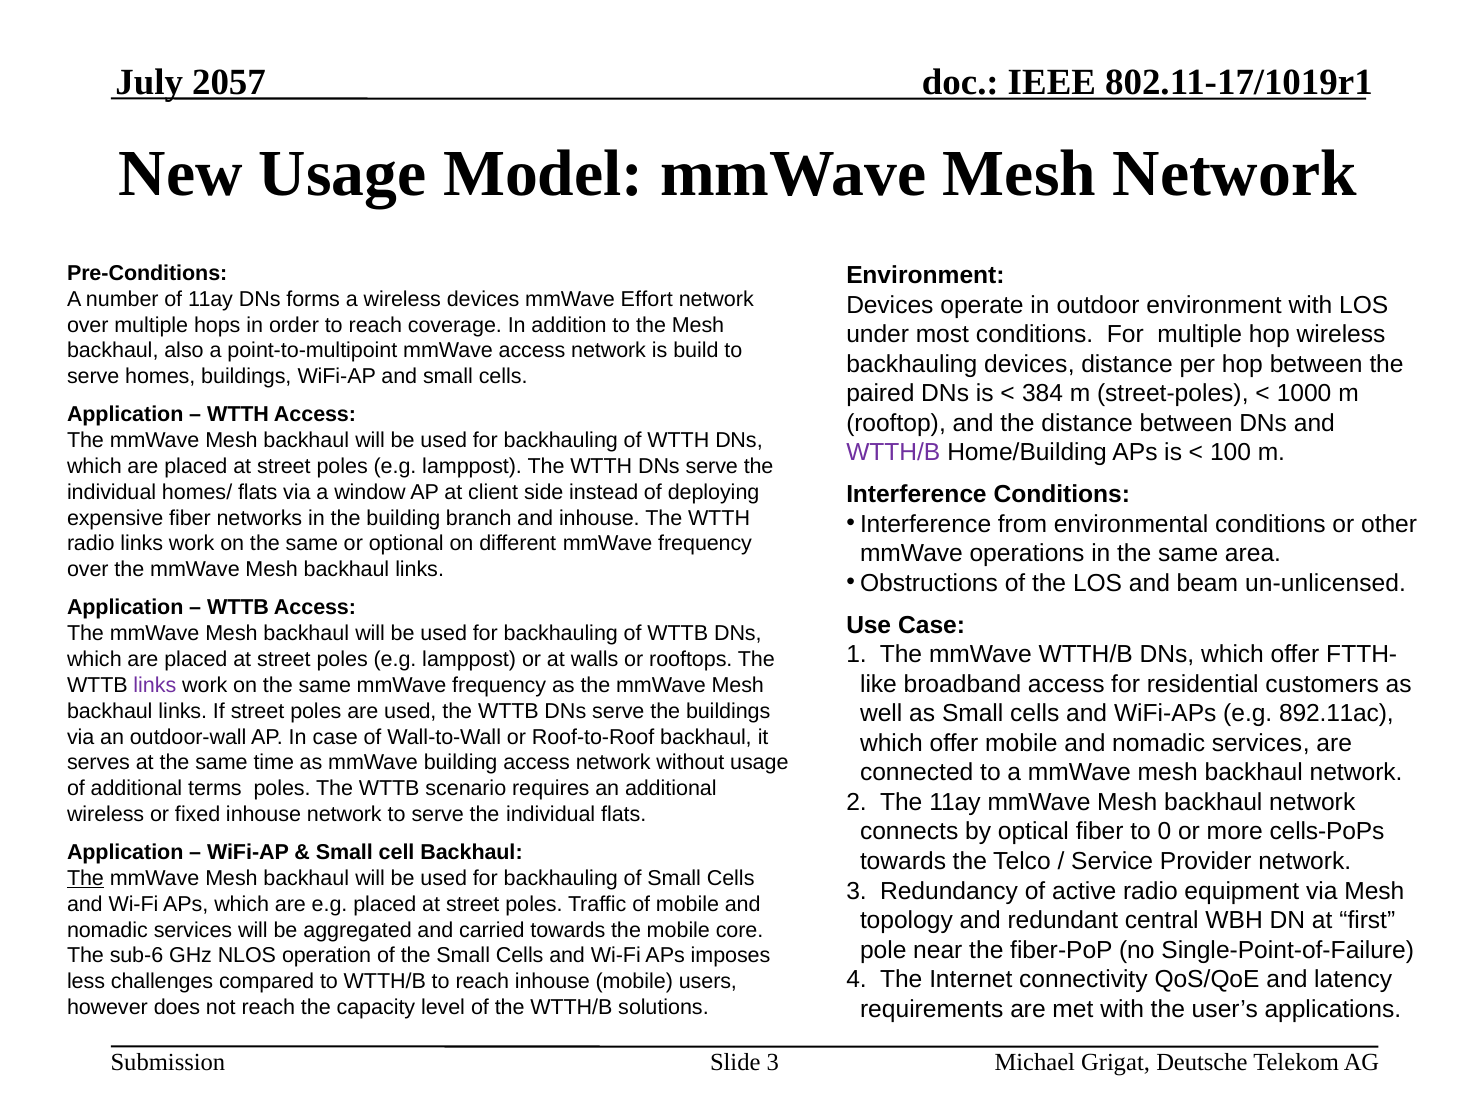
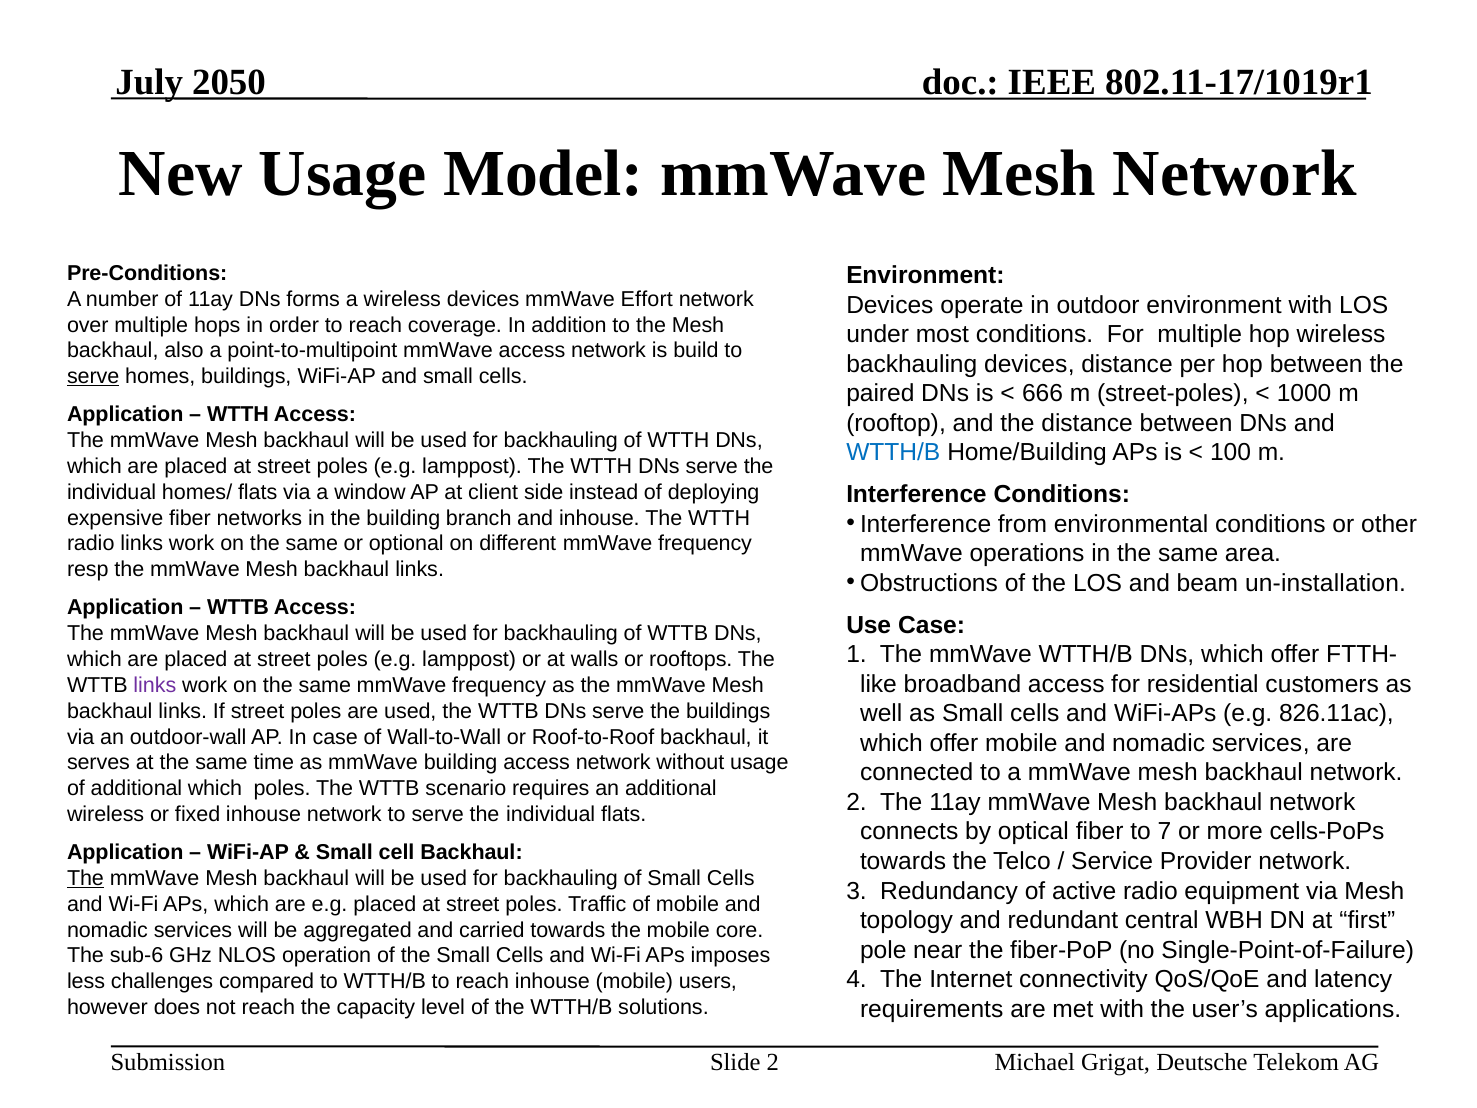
2057: 2057 -> 2050
serve at (93, 377) underline: none -> present
384: 384 -> 666
WTTH/B at (893, 453) colour: purple -> blue
over at (88, 570): over -> resp
un-unlicensed: un-unlicensed -> un-installation
892.11ac: 892.11ac -> 826.11ac
additional terms: terms -> which
0: 0 -> 7
Slide 3: 3 -> 2
